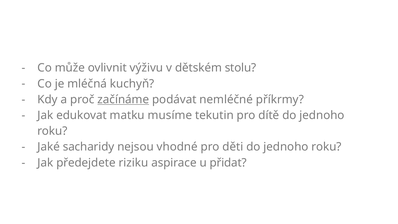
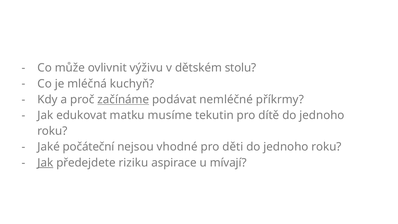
sacharidy: sacharidy -> počáteční
Jak at (45, 163) underline: none -> present
přidat: přidat -> mívají
